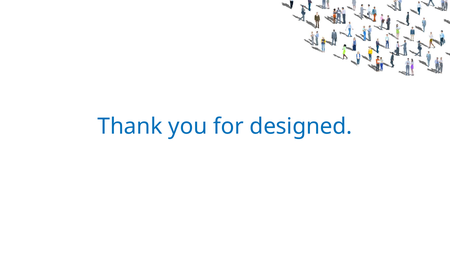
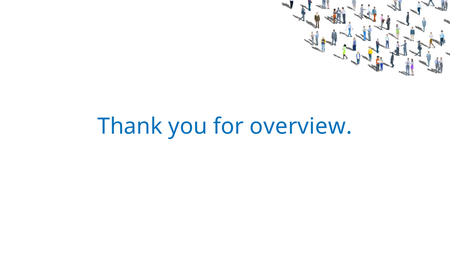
designed: designed -> overview
